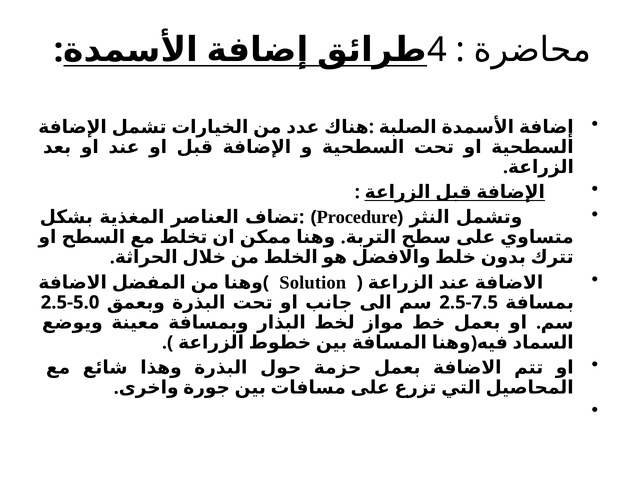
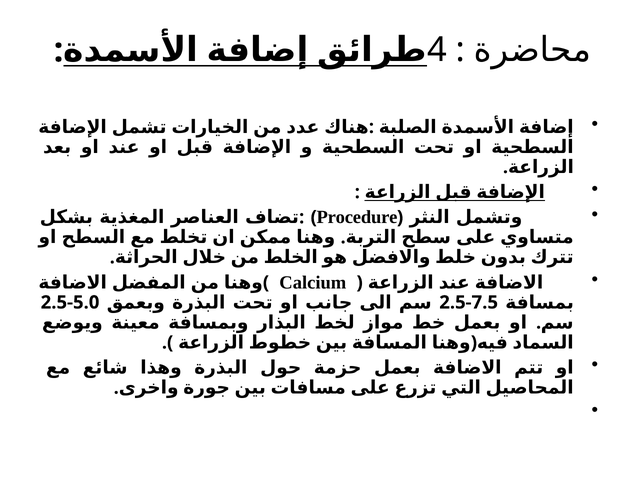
Solution: Solution -> Calcium
